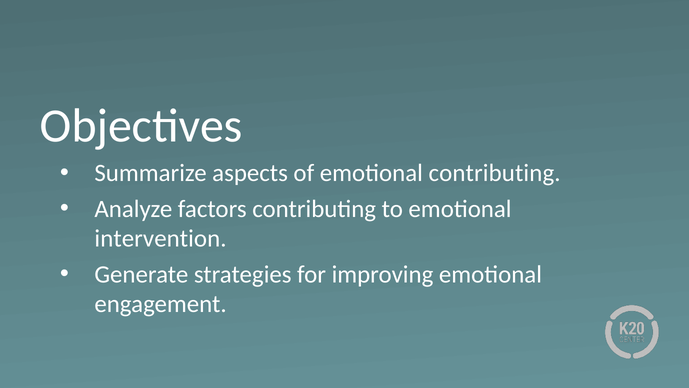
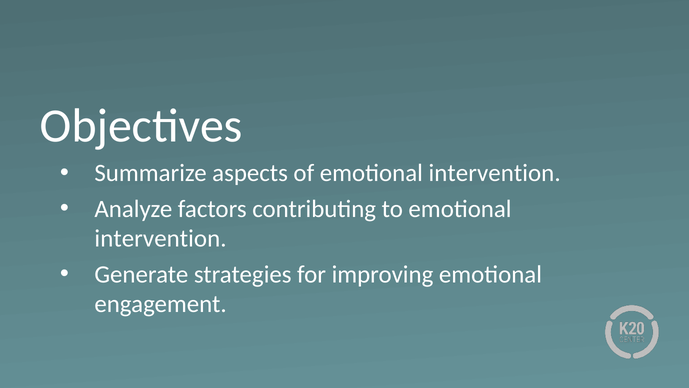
of emotional contributing: contributing -> intervention
